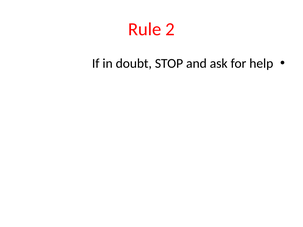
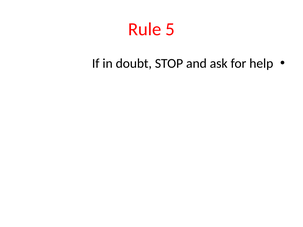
2: 2 -> 5
